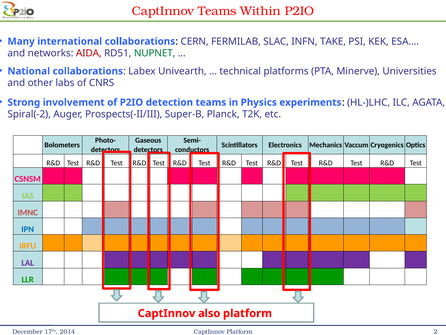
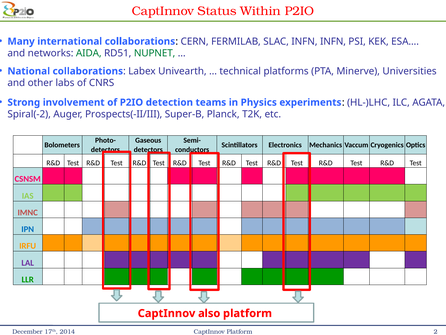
CaptInnov Teams: Teams -> Status
INFN TAKE: TAKE -> INFN
AIDA colour: red -> green
